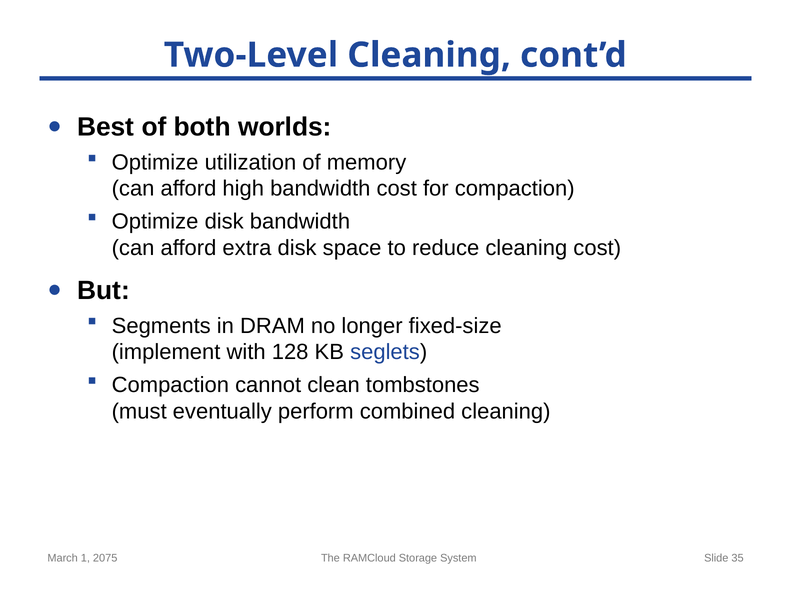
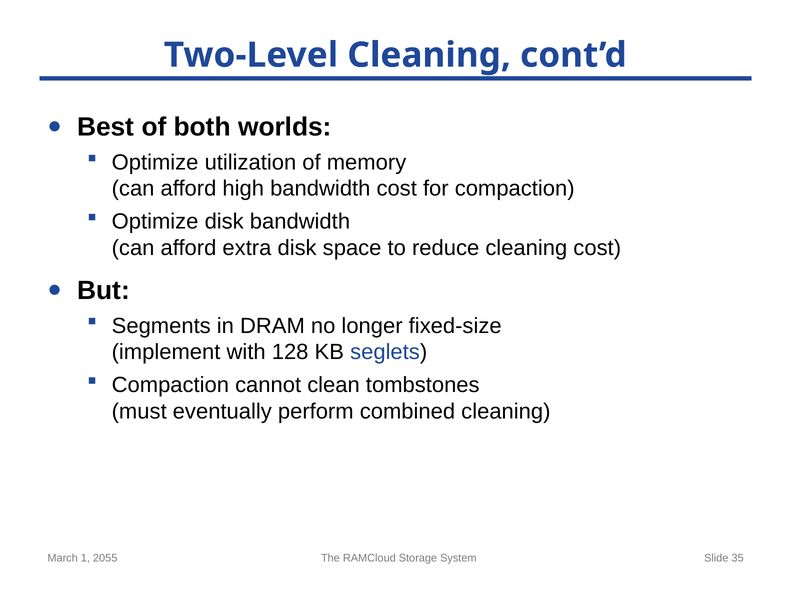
2075: 2075 -> 2055
